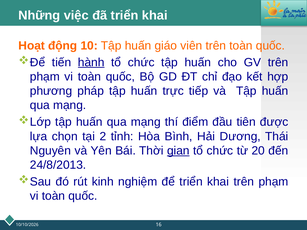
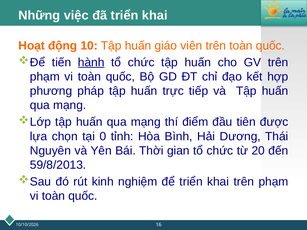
2: 2 -> 0
gian underline: present -> none
24/8/2013: 24/8/2013 -> 59/8/2013
